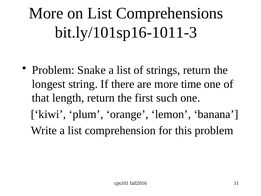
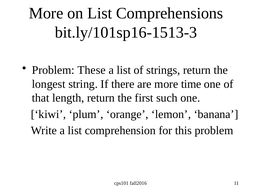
bit.ly/101sp16-1011-3: bit.ly/101sp16-1011-3 -> bit.ly/101sp16-1513-3
Snake: Snake -> These
